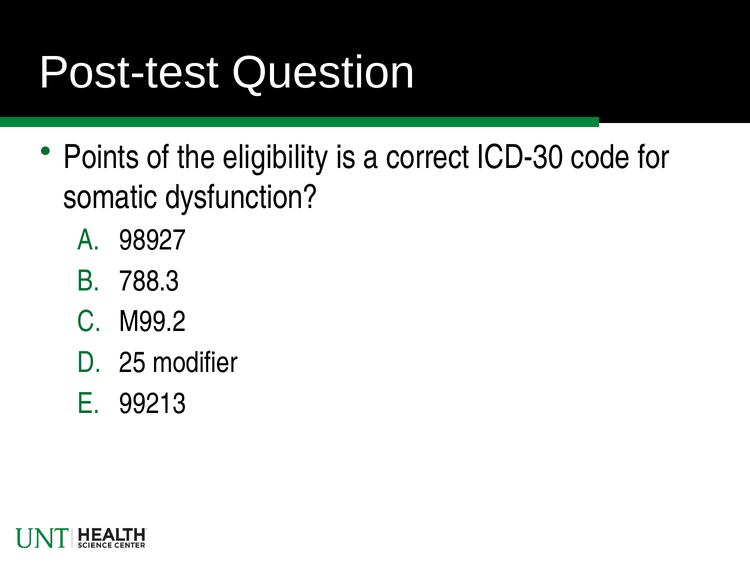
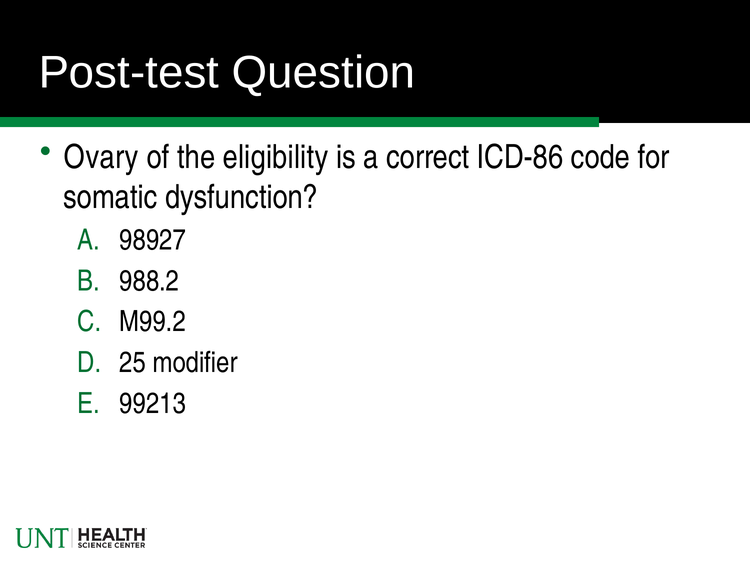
Points: Points -> Ovary
ICD-30: ICD-30 -> ICD-86
788.3: 788.3 -> 988.2
